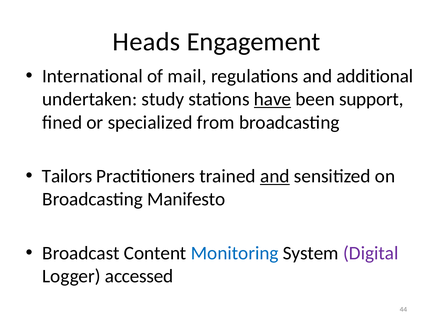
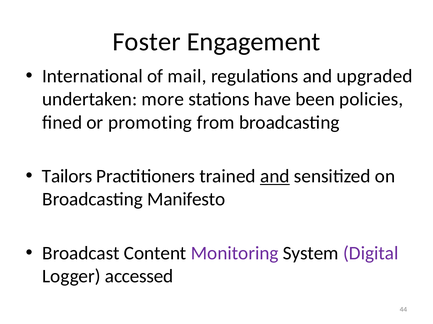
Heads: Heads -> Foster
additional: additional -> upgraded
study: study -> more
have underline: present -> none
support: support -> policies
specialized: specialized -> promoting
Monitoring colour: blue -> purple
